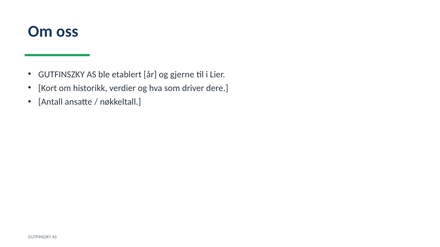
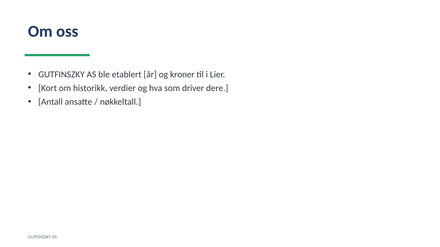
gjerne: gjerne -> kroner
